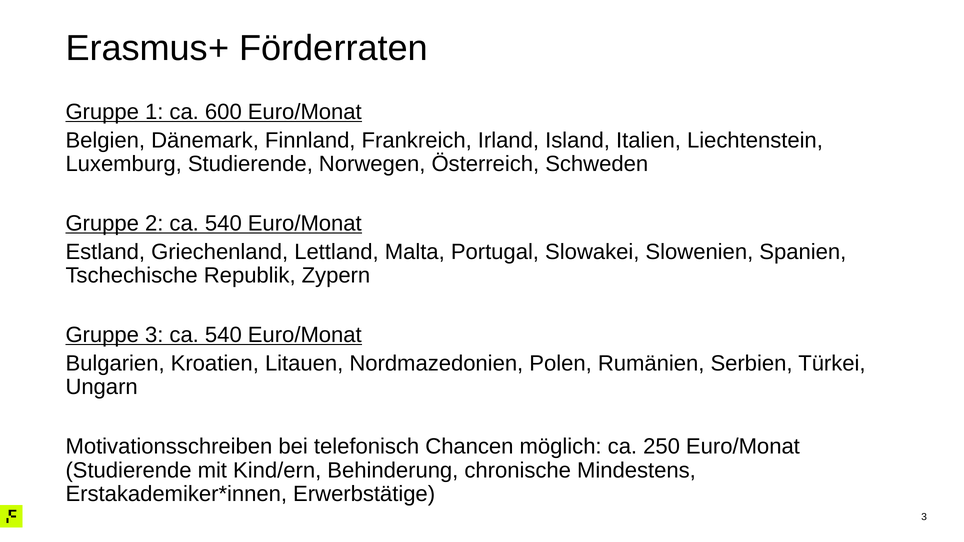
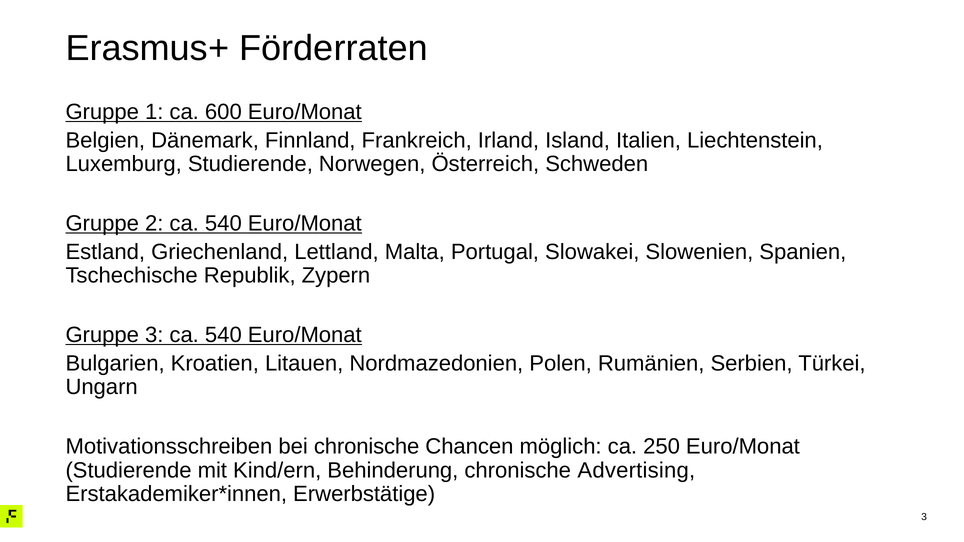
bei telefonisch: telefonisch -> chronische
Mindestens: Mindestens -> Advertising
